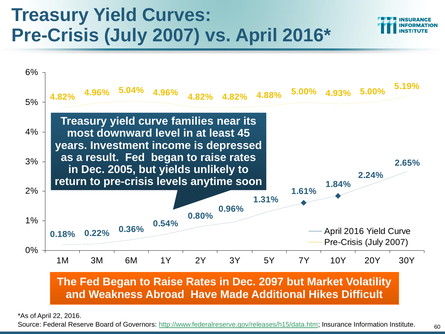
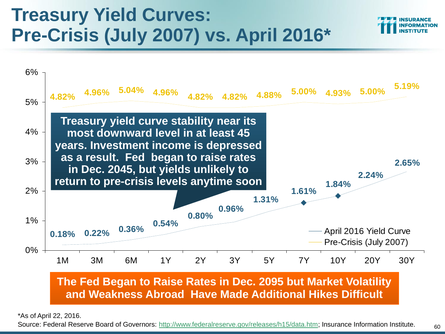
families: families -> stability
2005: 2005 -> 2045
2097: 2097 -> 2095
